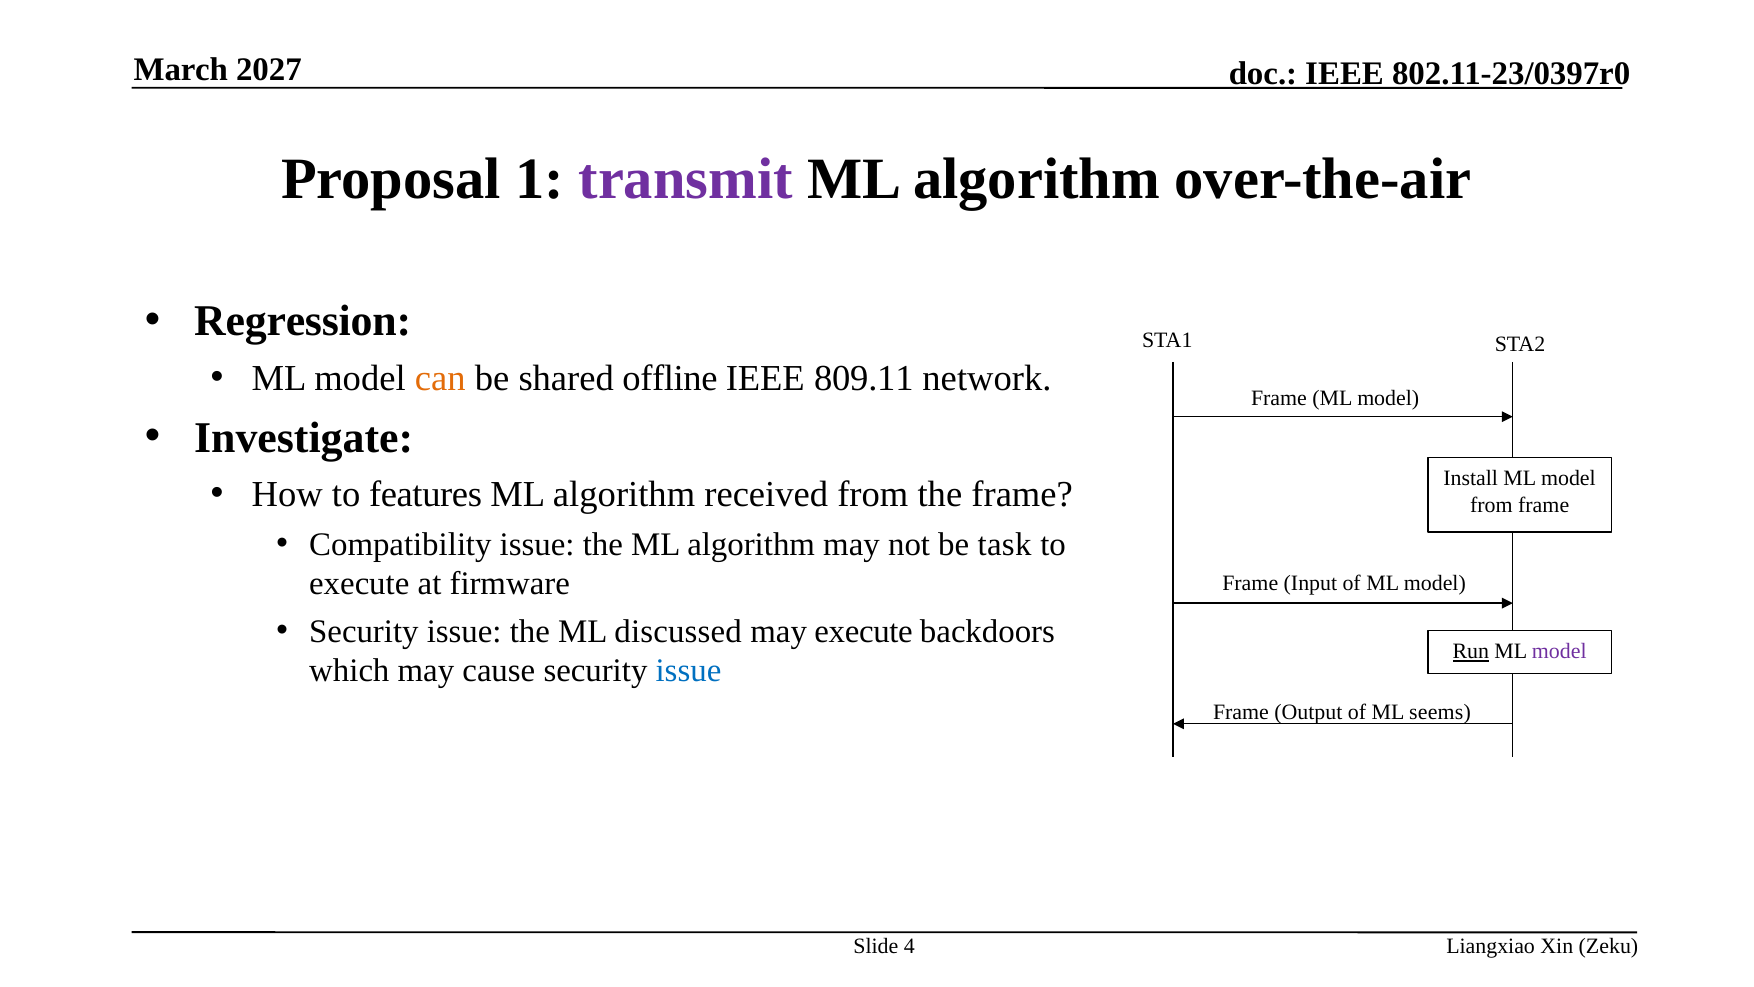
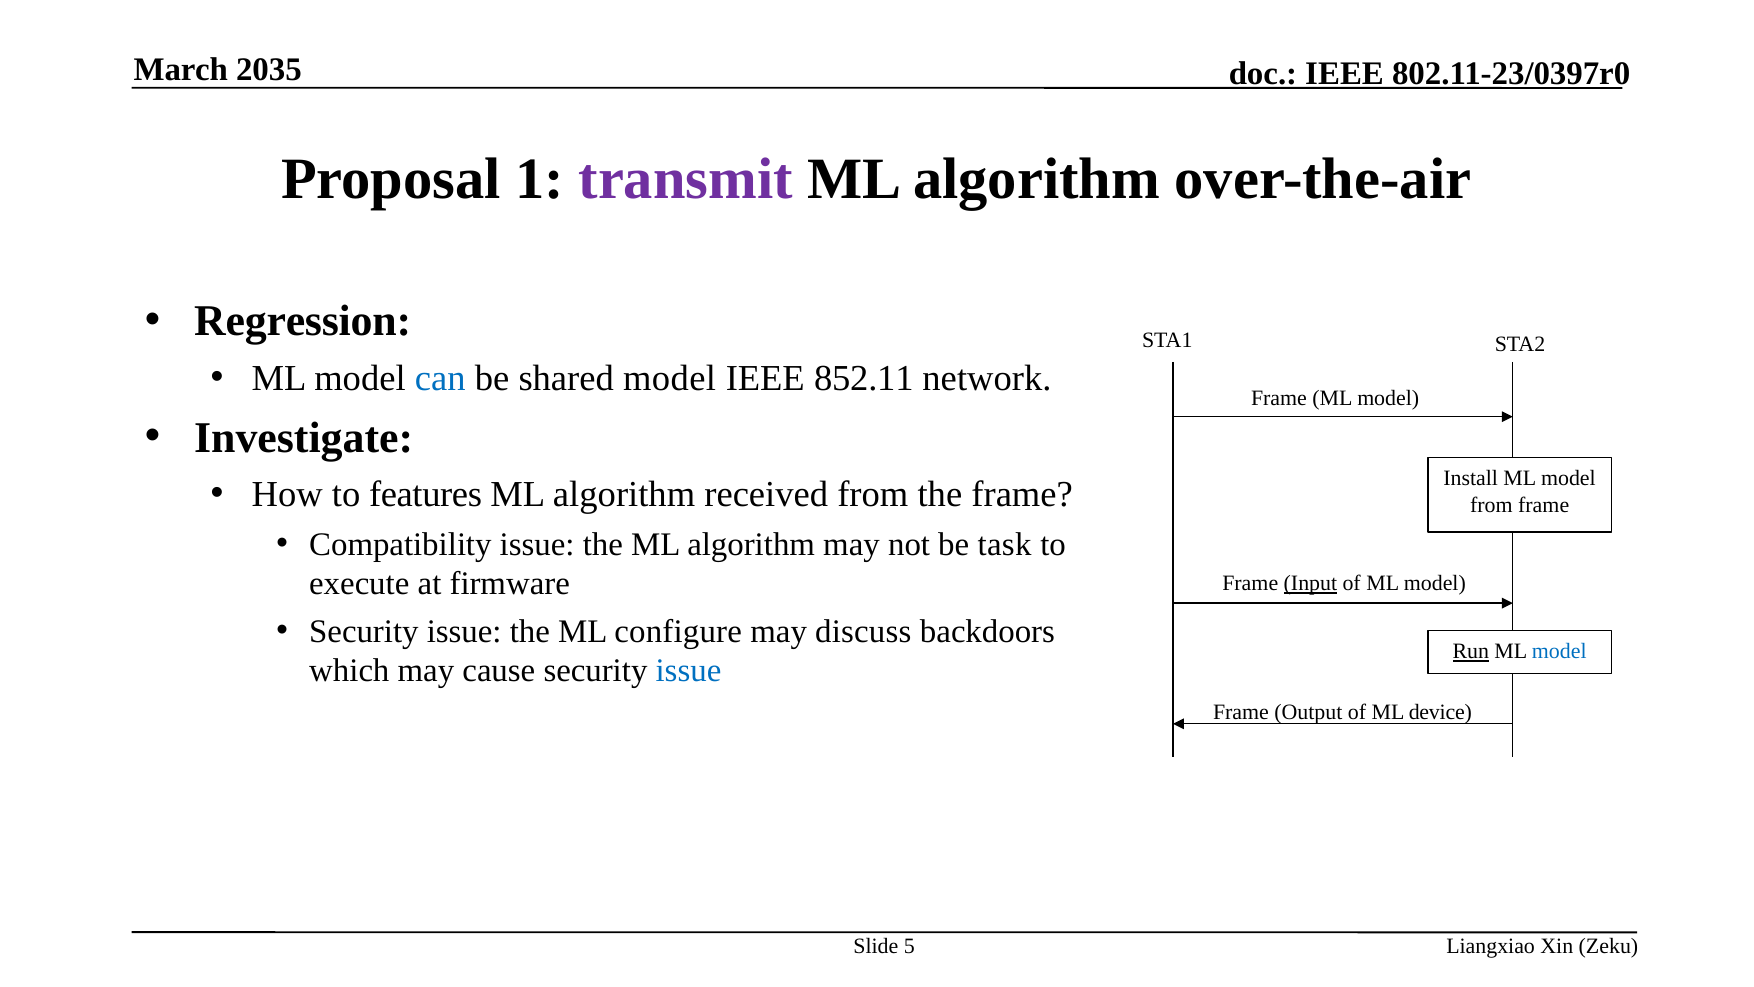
2027: 2027 -> 2035
can colour: orange -> blue
shared offline: offline -> model
809.11: 809.11 -> 852.11
Input underline: none -> present
discussed: discussed -> configure
may execute: execute -> discuss
model at (1559, 651) colour: purple -> blue
seems: seems -> device
4: 4 -> 5
